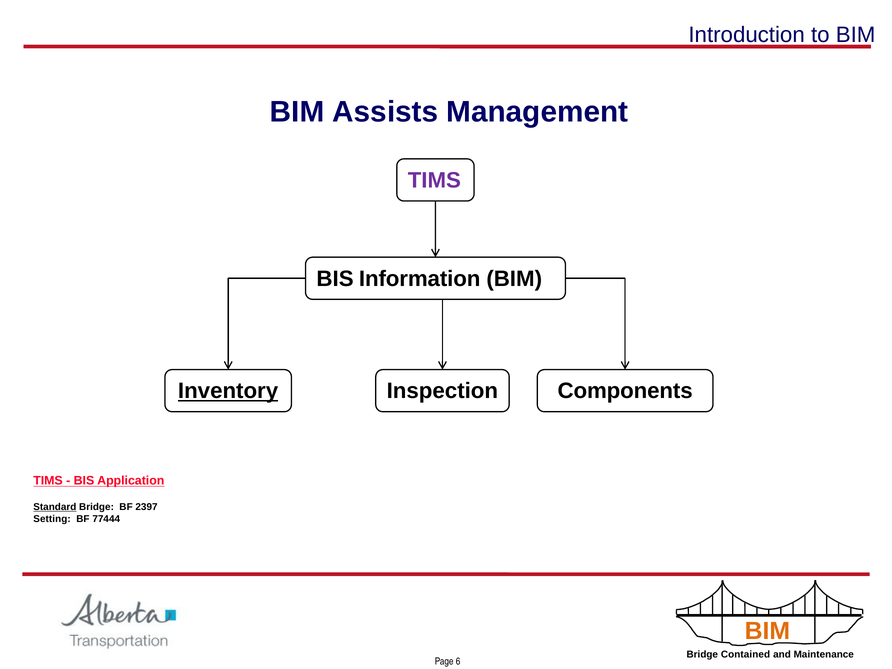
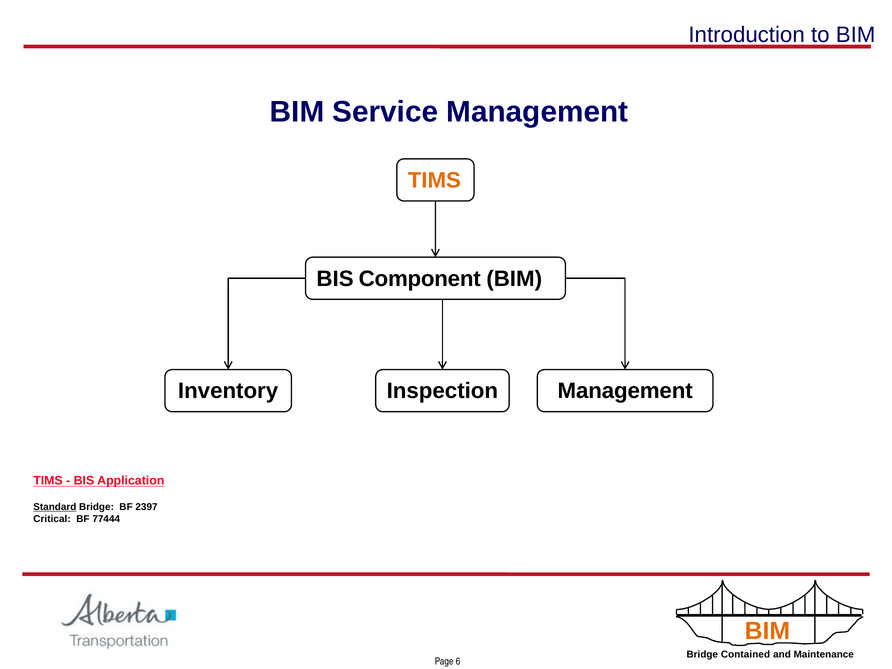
Assists: Assists -> Service
TIMS at (434, 180) colour: purple -> orange
Information: Information -> Component
Inventory underline: present -> none
Components at (625, 391): Components -> Management
Setting: Setting -> Critical
